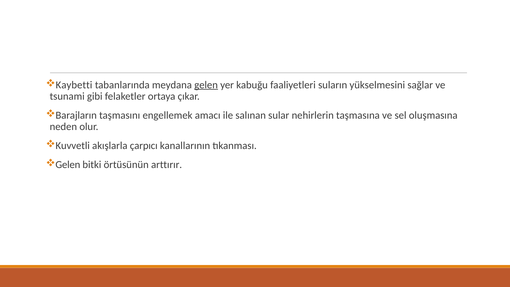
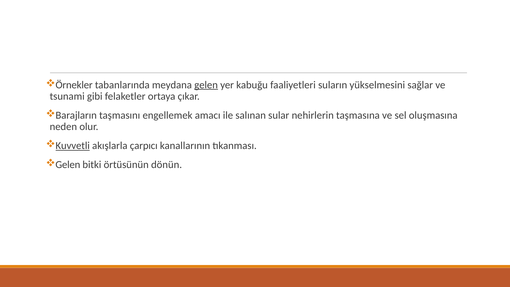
Kaybetti: Kaybetti -> Örnekler
Kuvvetli underline: none -> present
arttırır: arttırır -> dönün
